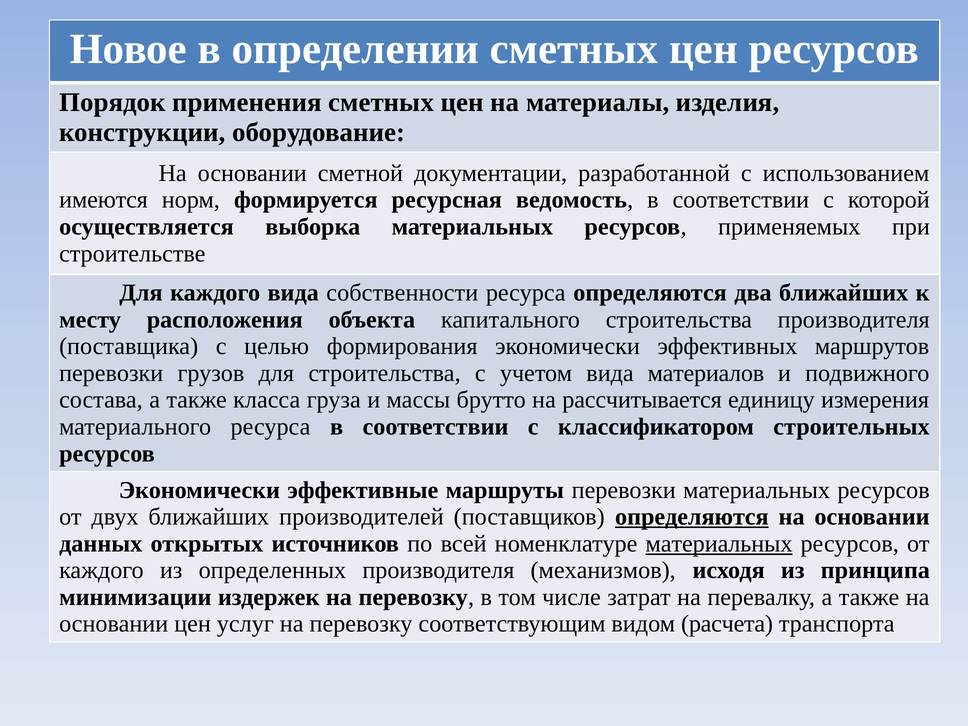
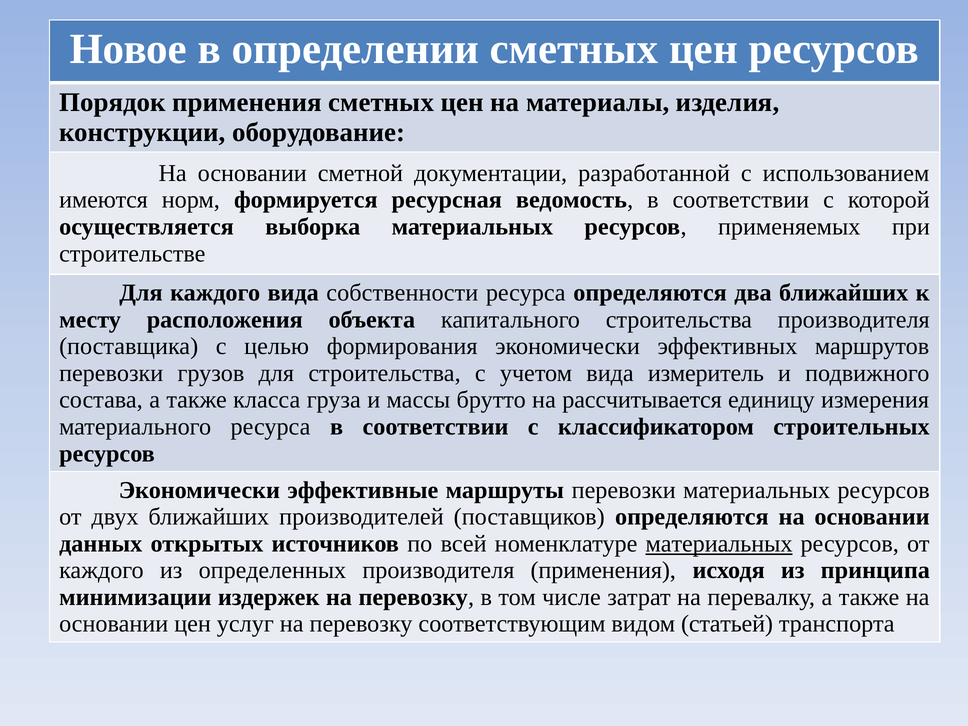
материалов: материалов -> измеритель
определяются at (692, 517) underline: present -> none
производителя механизмов: механизмов -> применения
расчета: расчета -> статьей
